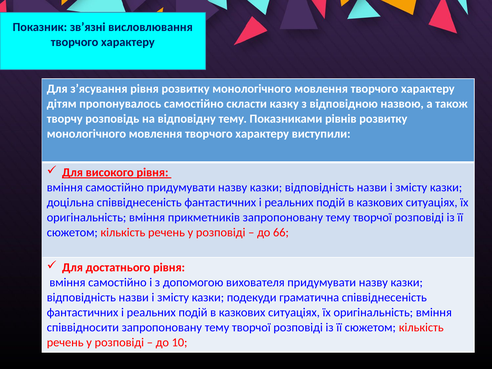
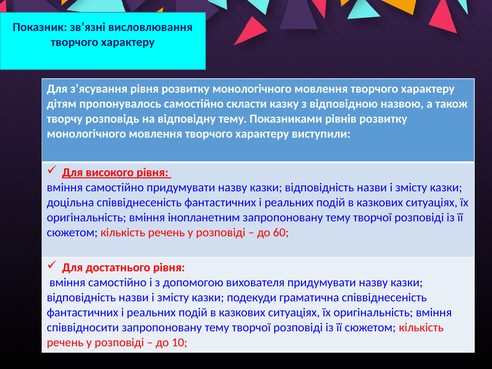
прикметників: прикметників -> інопланетним
66: 66 -> 60
